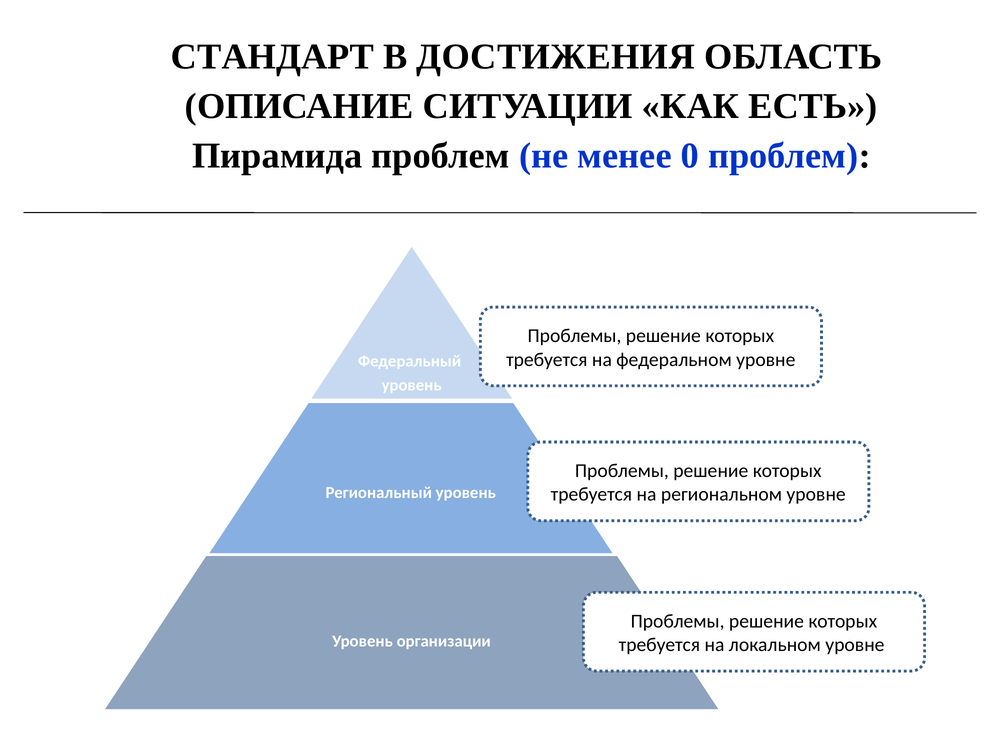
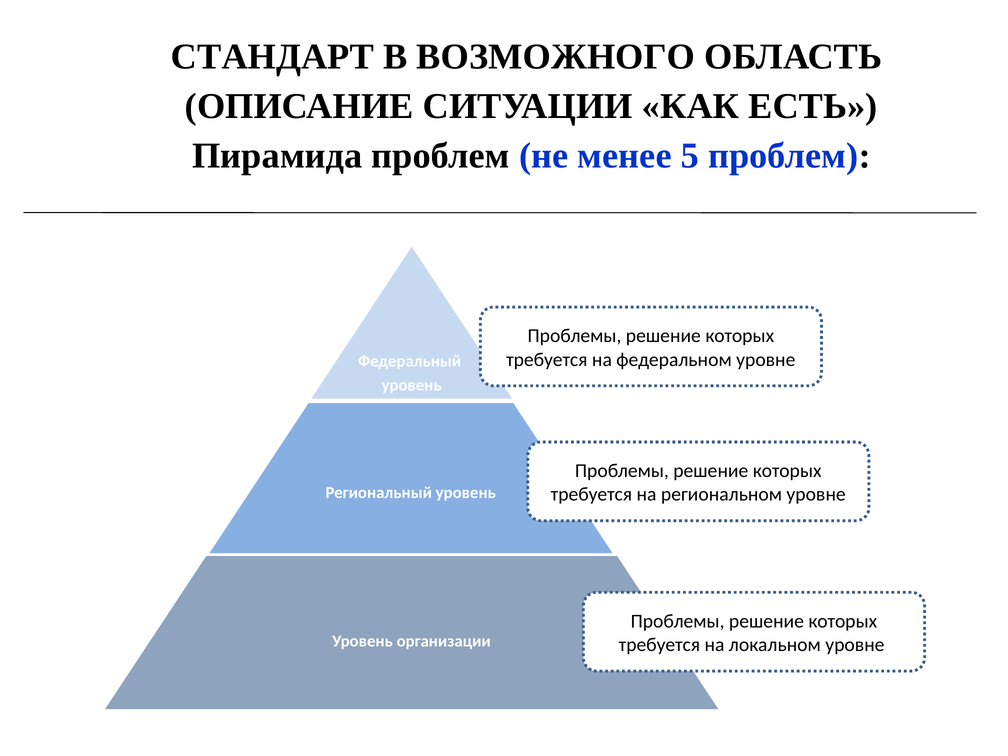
ДОСТИЖЕНИЯ: ДОСТИЖЕНИЯ -> ВОЗМОЖНОГО
0: 0 -> 5
